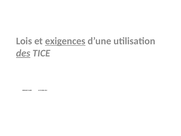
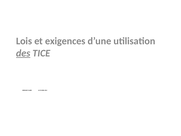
exigences underline: present -> none
